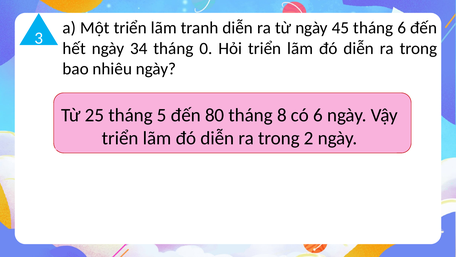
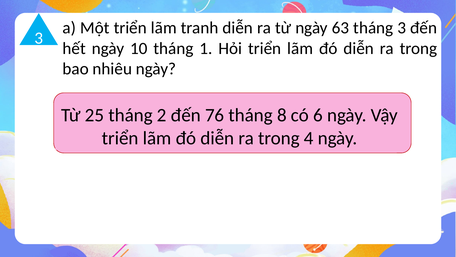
45: 45 -> 63
tháng 6: 6 -> 3
34: 34 -> 10
0: 0 -> 1
5: 5 -> 2
80: 80 -> 76
2: 2 -> 4
